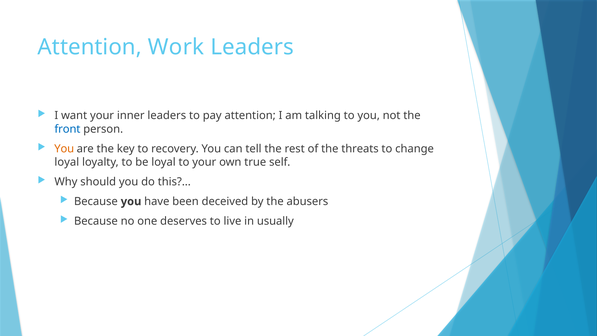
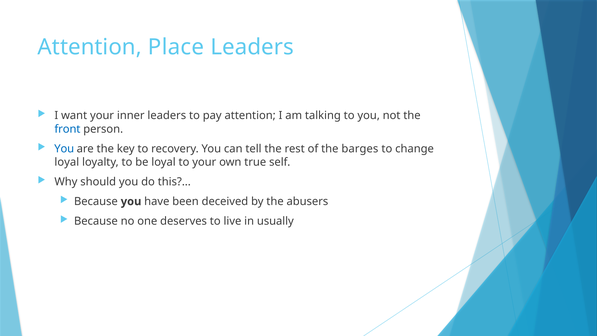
Work: Work -> Place
You at (64, 149) colour: orange -> blue
threats: threats -> barges
